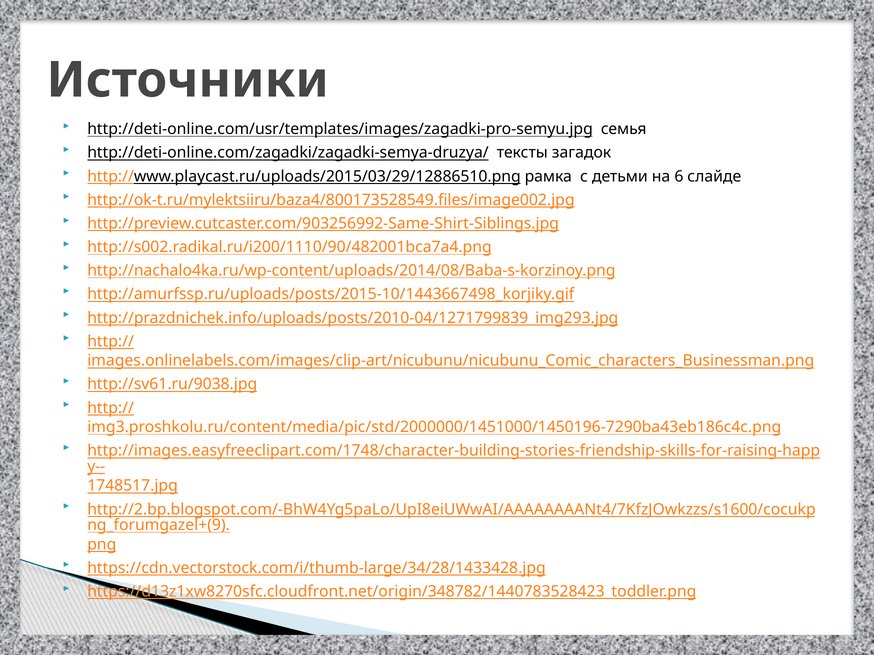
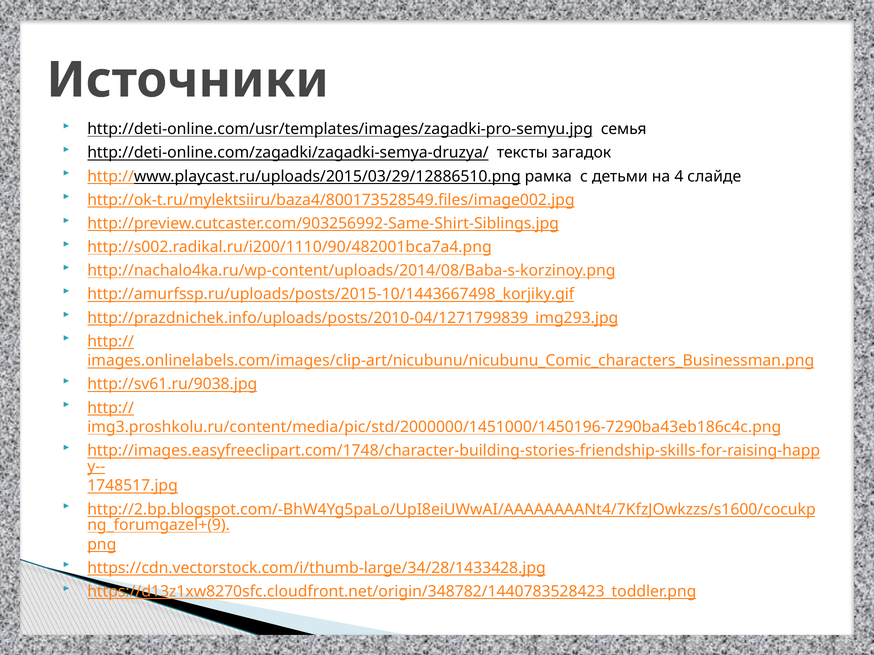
6: 6 -> 4
